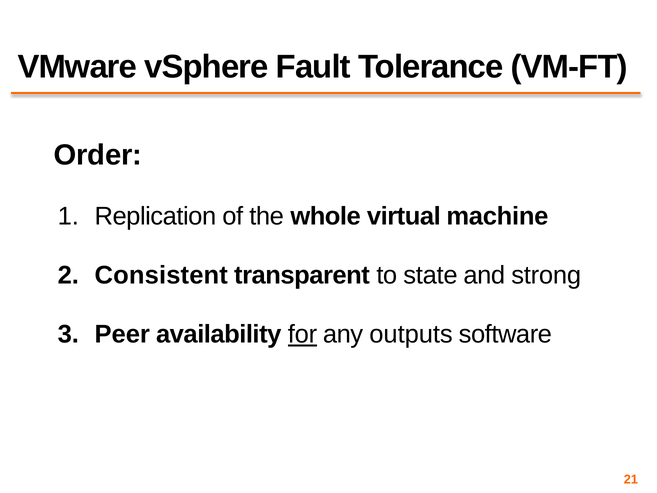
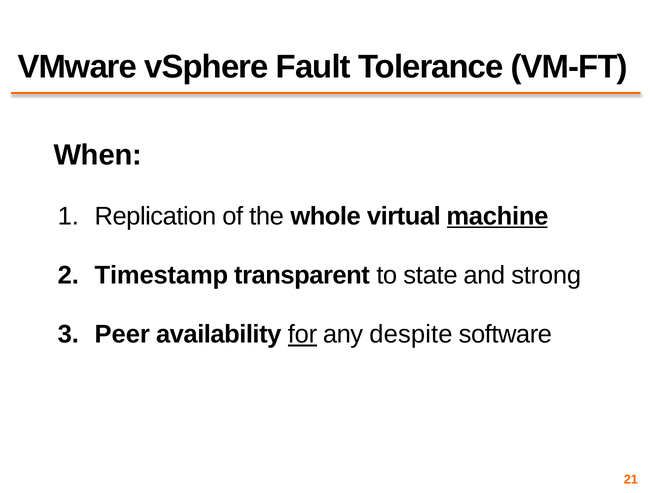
Order: Order -> When
machine underline: none -> present
Consistent: Consistent -> Timestamp
outputs: outputs -> despite
